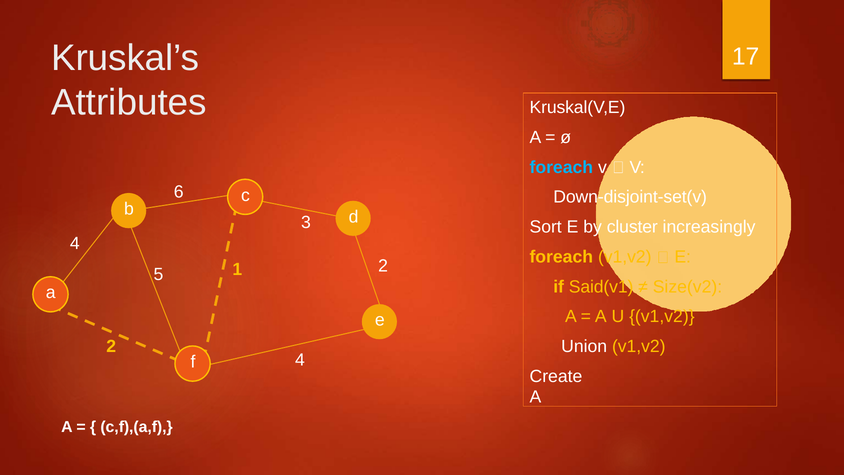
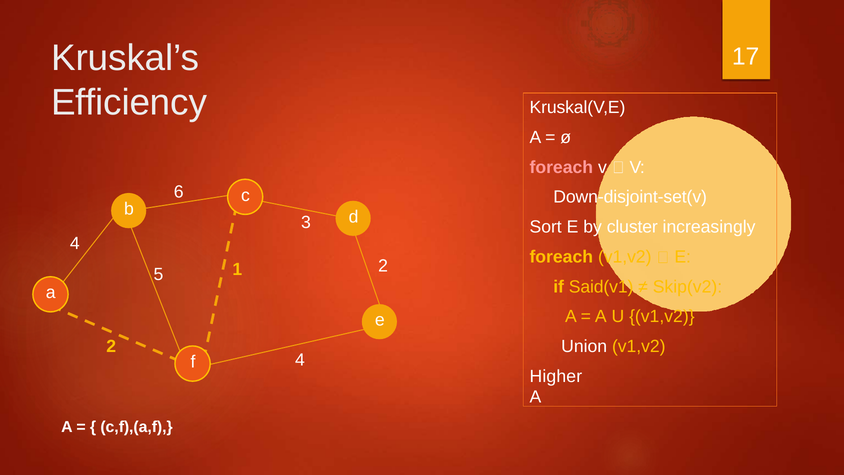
Attributes: Attributes -> Efficiency
foreach at (561, 167) colour: light blue -> pink
Size(v2: Size(v2 -> Skip(v2
Create: Create -> Higher
